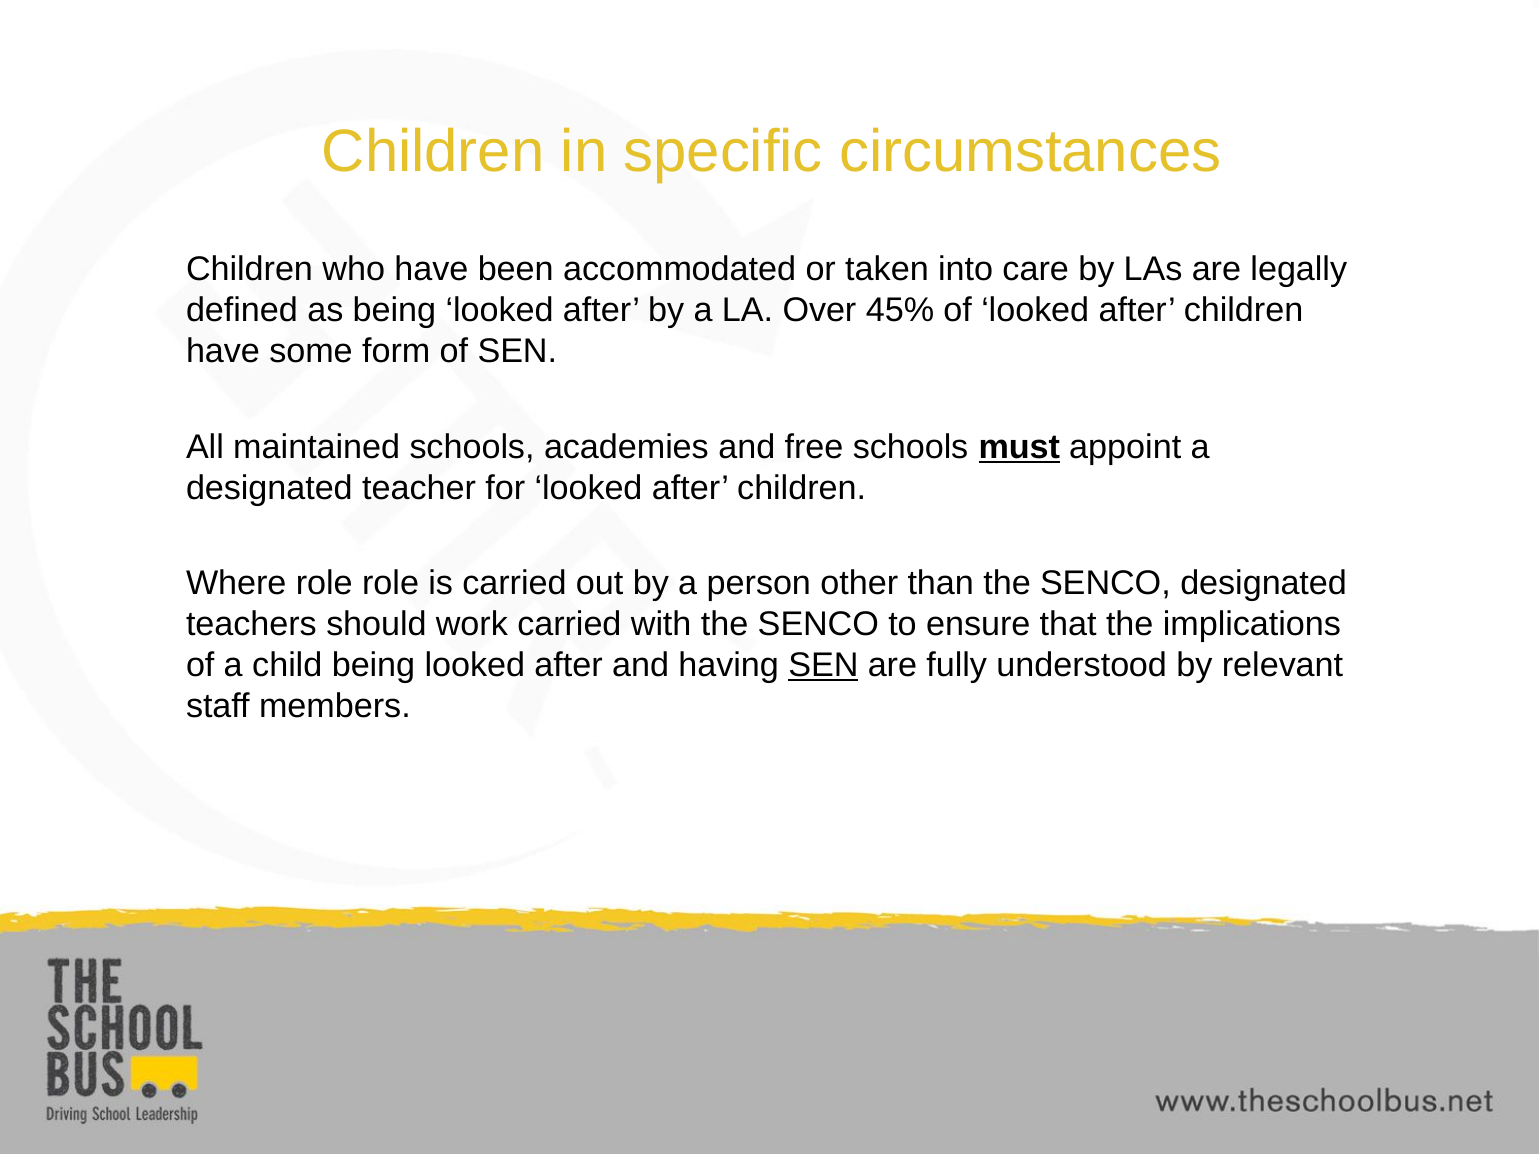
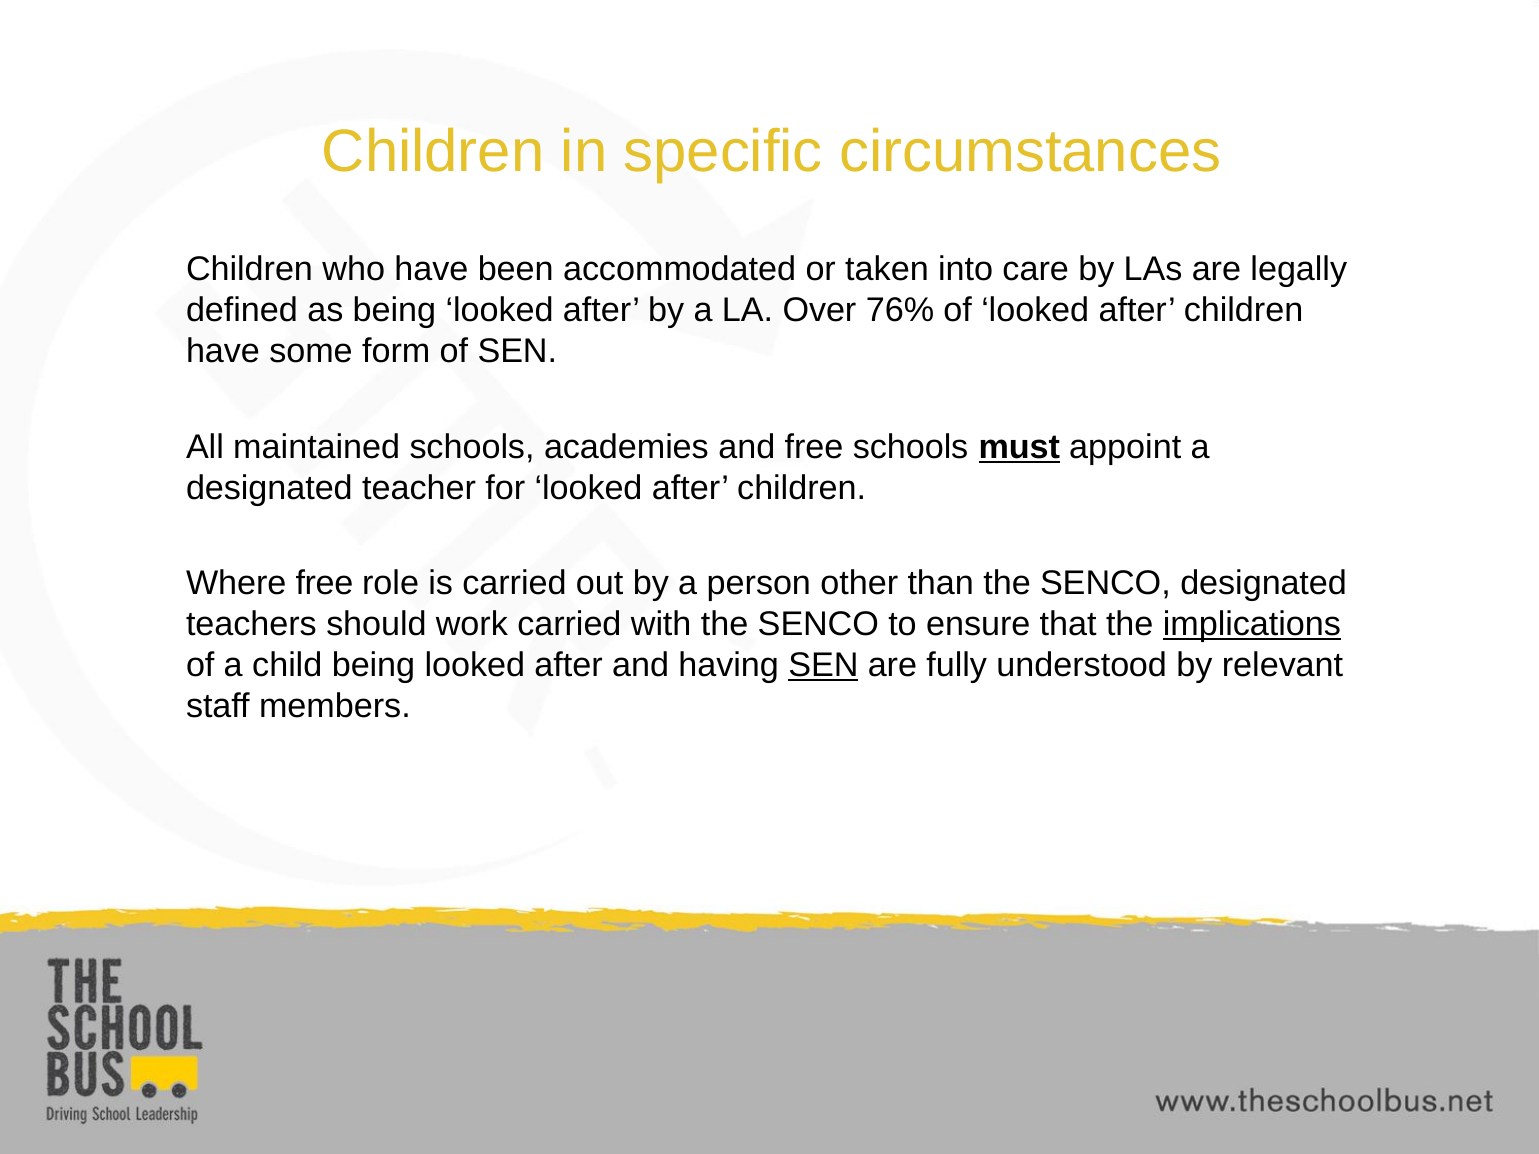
45%: 45% -> 76%
Where role: role -> free
implications underline: none -> present
